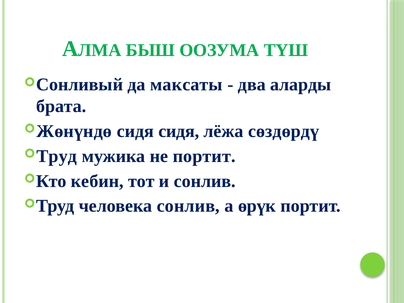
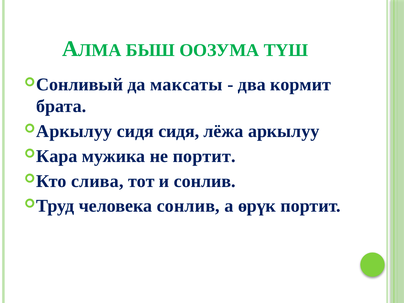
аларды: аларды -> кормит
Жөнүндө at (74, 131): Жөнүндө -> Аркылуу
лёжа сөздөрдү: сөздөрдү -> аркылуу
Труд at (57, 156): Труд -> Кара
кебин: кебин -> слива
